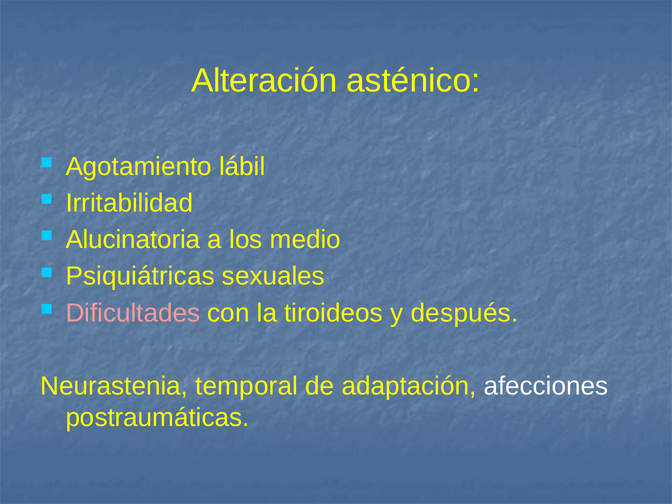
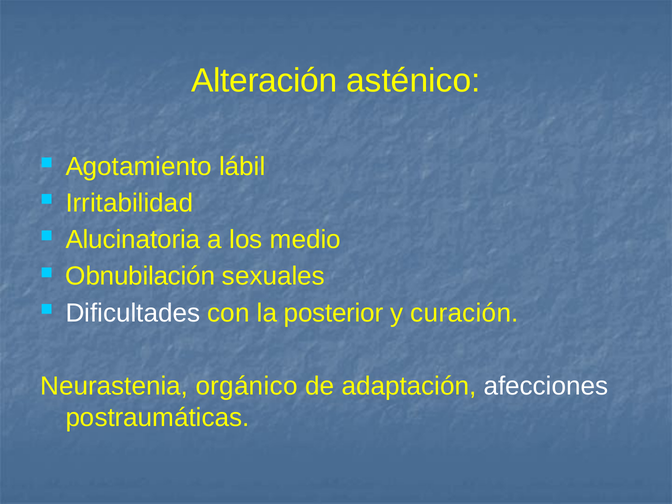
Psiquiátricas: Psiquiátricas -> Obnubilación
Dificultades colour: pink -> white
tiroideos: tiroideos -> posterior
después: después -> curación
temporal: temporal -> orgánico
